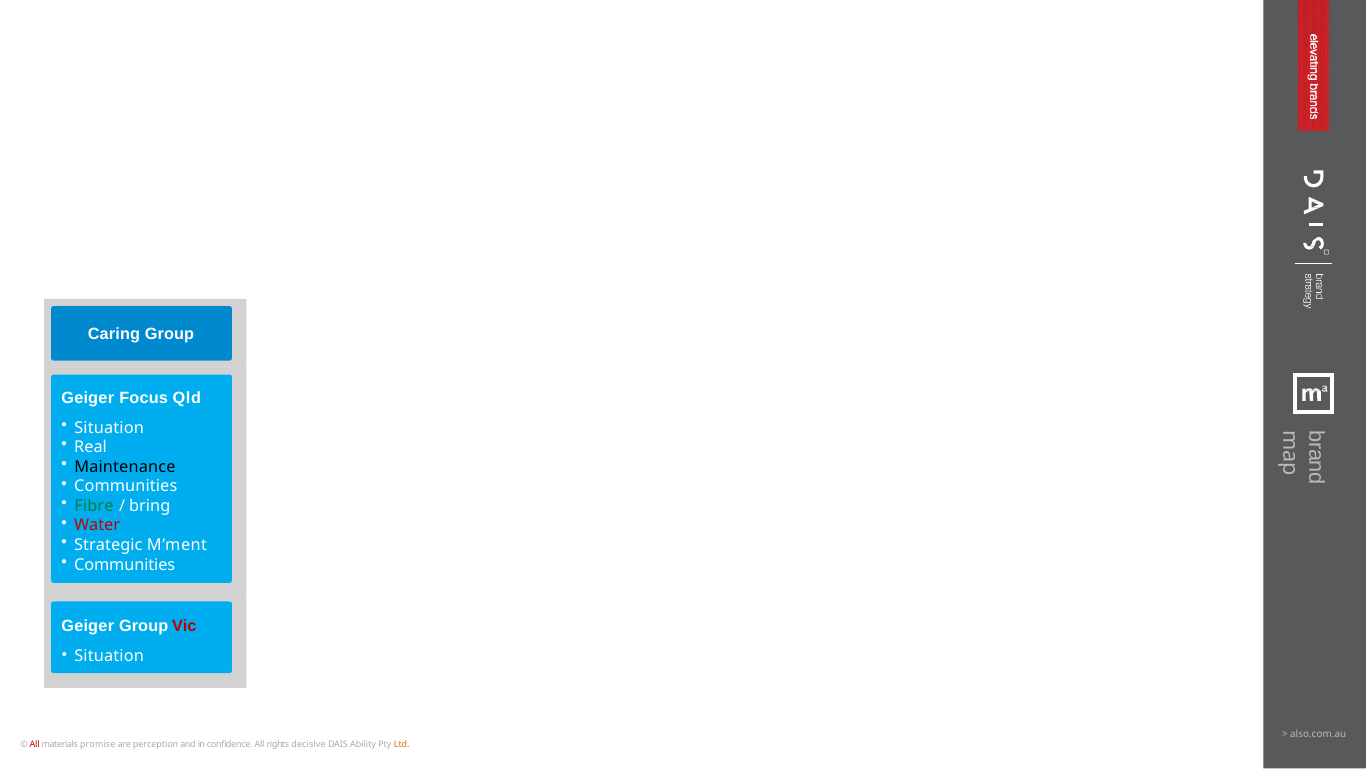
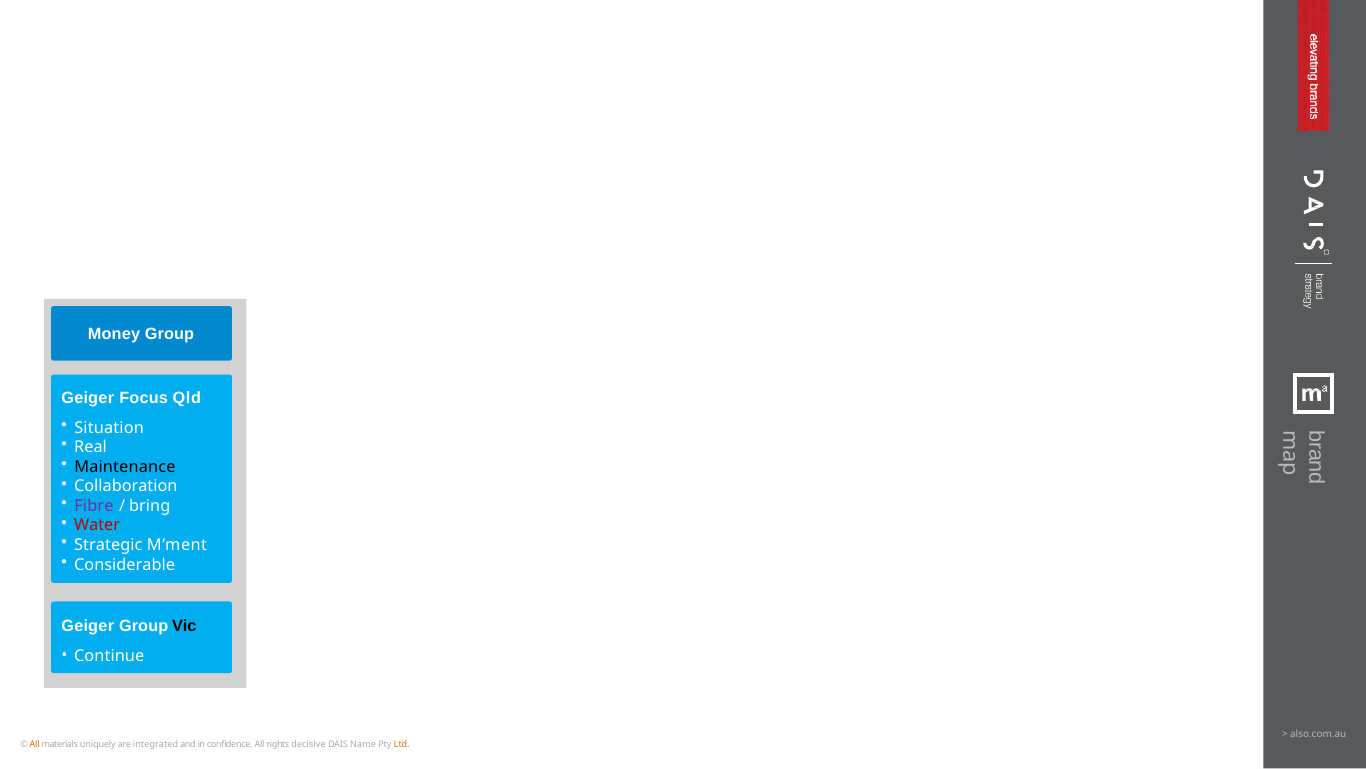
Caring: Caring -> Money
Communities at (126, 486): Communities -> Collaboration
Fibre colour: green -> purple
Communities at (125, 565): Communities -> Considerable
Vic colour: red -> black
Situation at (109, 656): Situation -> Continue
All at (35, 745) colour: red -> orange
promise: promise -> uniquely
perception: perception -> integrated
Ability: Ability -> Name
